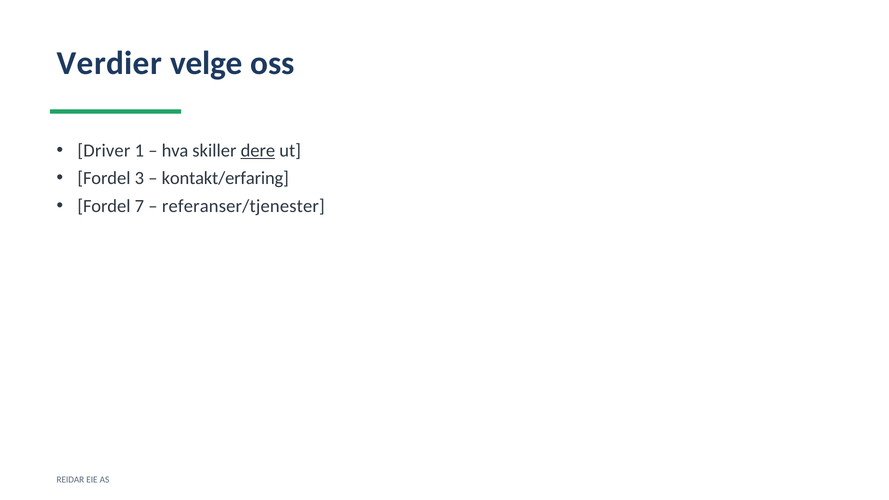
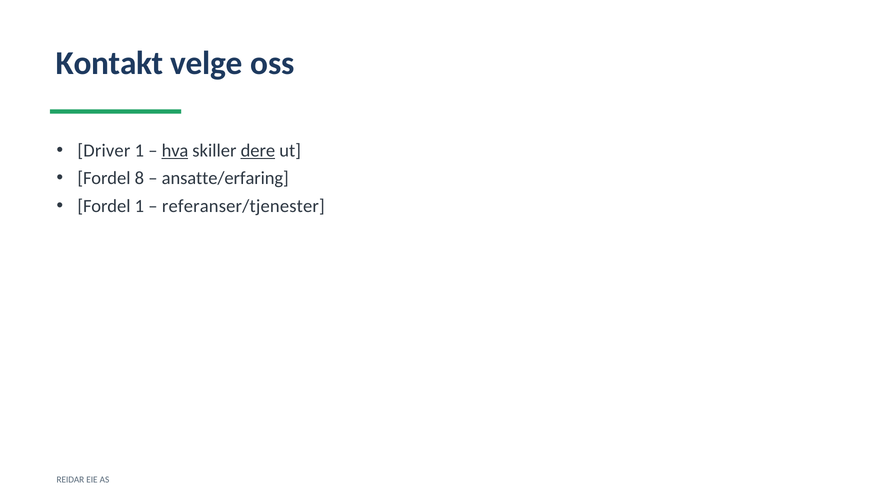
Verdier: Verdier -> Kontakt
hva underline: none -> present
3: 3 -> 8
kontakt/erfaring: kontakt/erfaring -> ansatte/erfaring
Fordel 7: 7 -> 1
